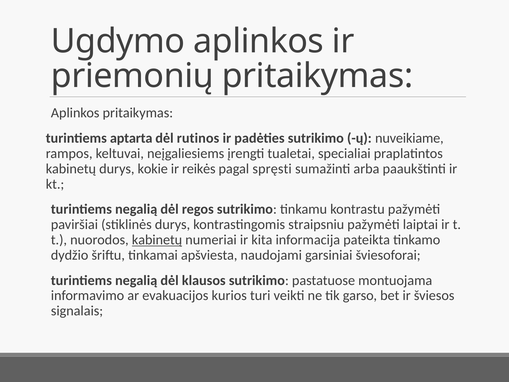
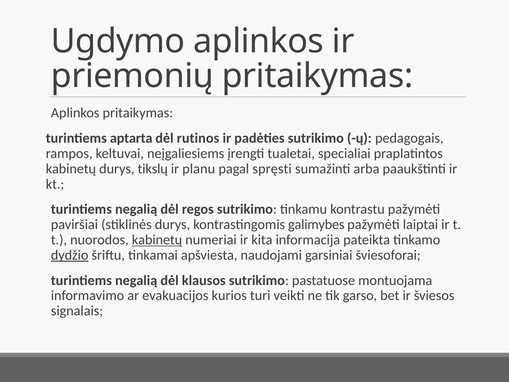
nuveikiame: nuveikiame -> pedagogais
kokie: kokie -> tikslų
reikės: reikės -> planu
straipsniu: straipsniu -> galimybes
dydžio underline: none -> present
